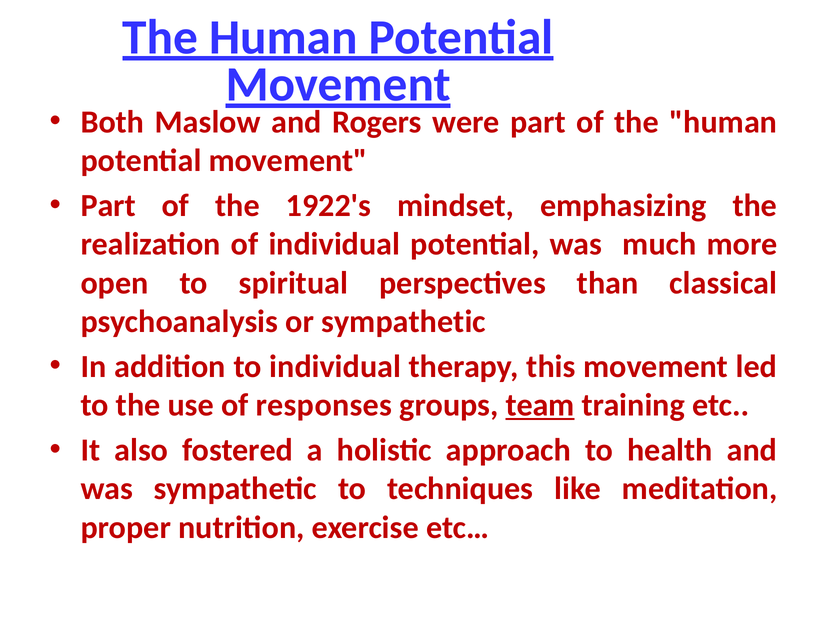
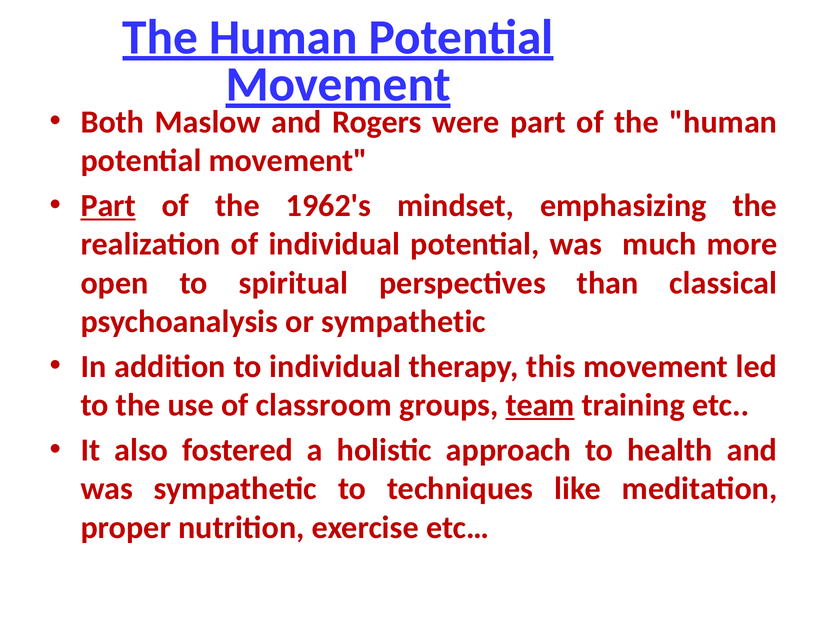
Part at (108, 206) underline: none -> present
1922's: 1922's -> 1962's
responses: responses -> classroom
